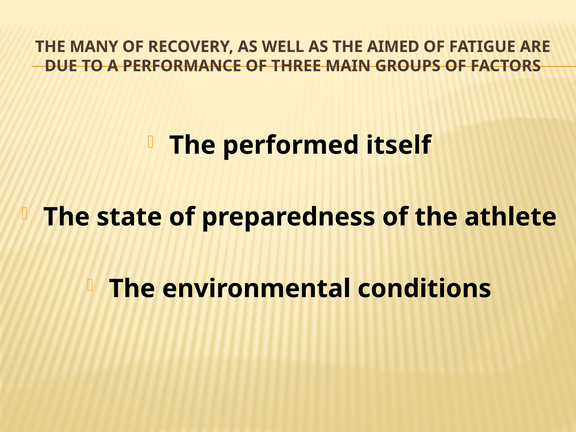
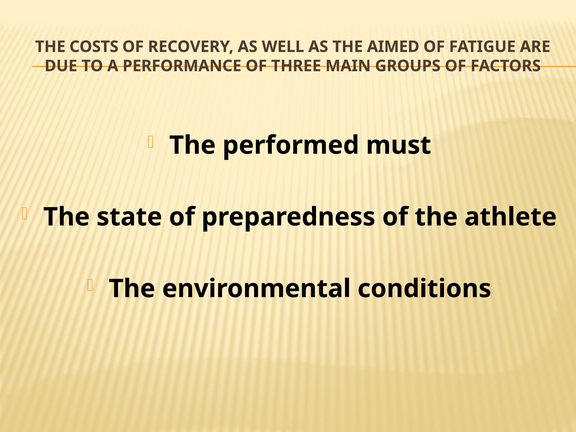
MANY: MANY -> COSTS
itself: itself -> must
